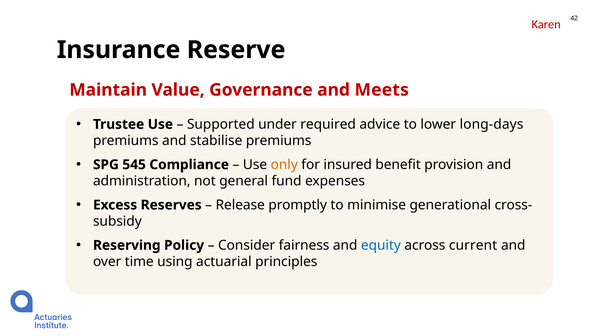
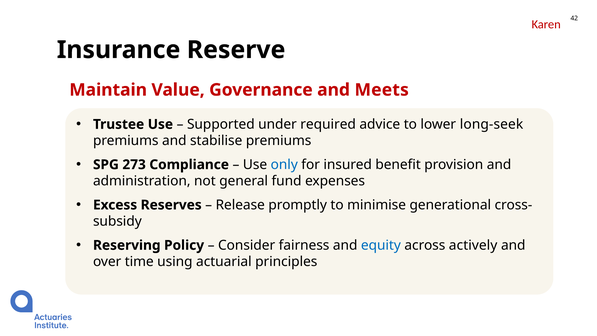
long-days: long-days -> long-seek
545: 545 -> 273
only colour: orange -> blue
current: current -> actively
